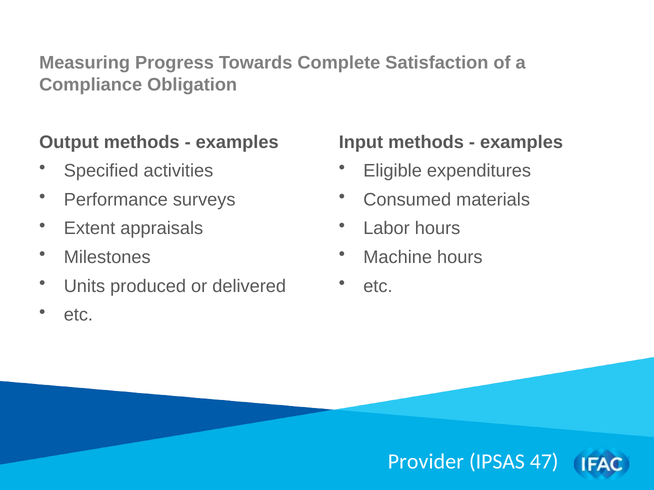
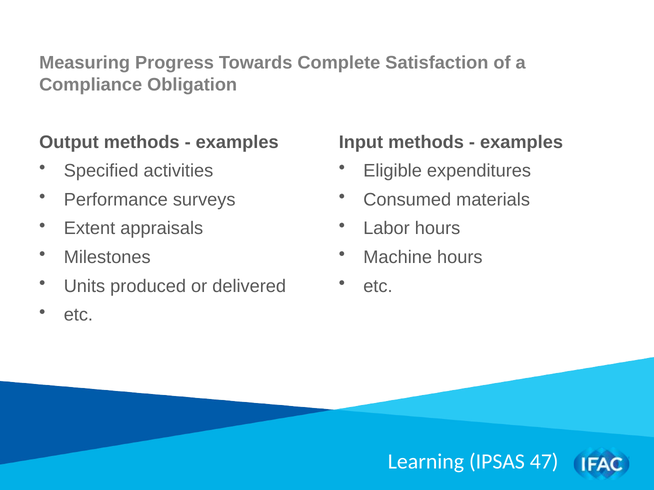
Provider: Provider -> Learning
